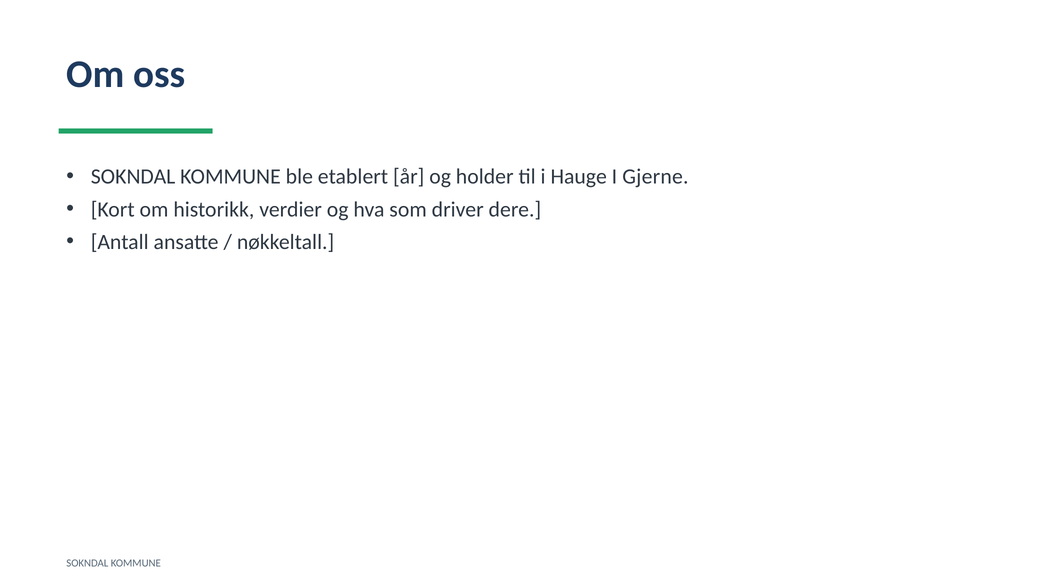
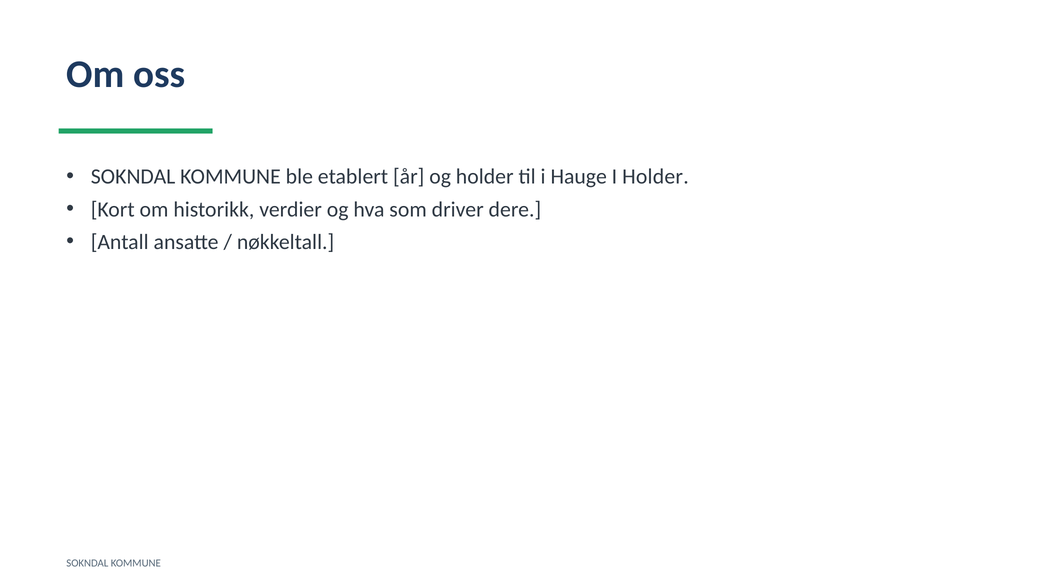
I Gjerne: Gjerne -> Holder
